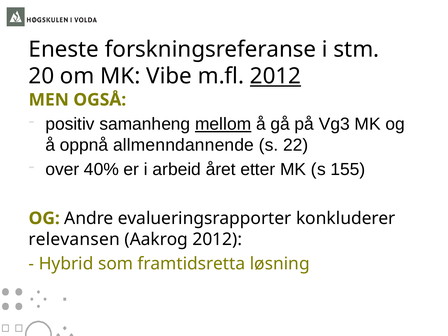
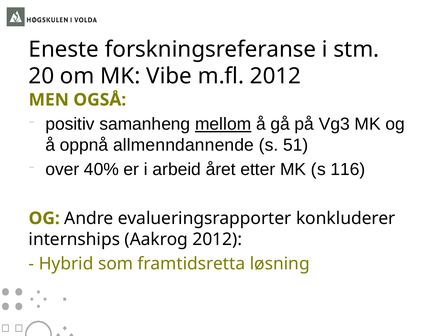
2012 at (276, 76) underline: present -> none
22: 22 -> 51
155: 155 -> 116
relevansen: relevansen -> internships
